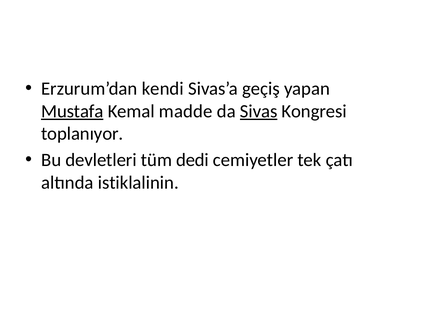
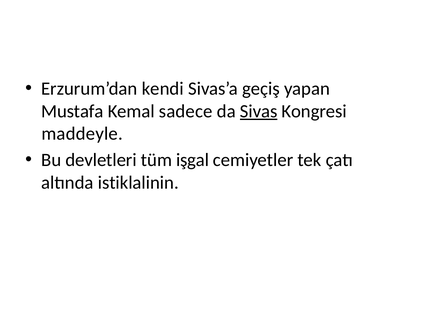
Mustafa underline: present -> none
madde: madde -> sadece
toplanıyor: toplanıyor -> maddeyle
dedi: dedi -> işgal
